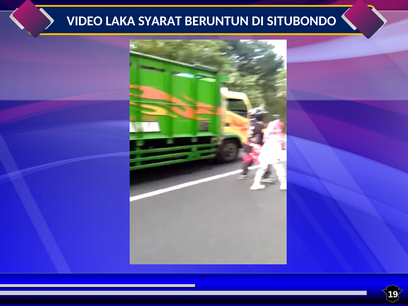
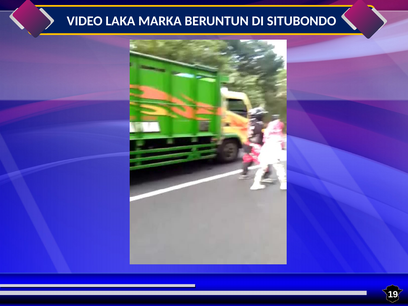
SYARAT: SYARAT -> MARKA
